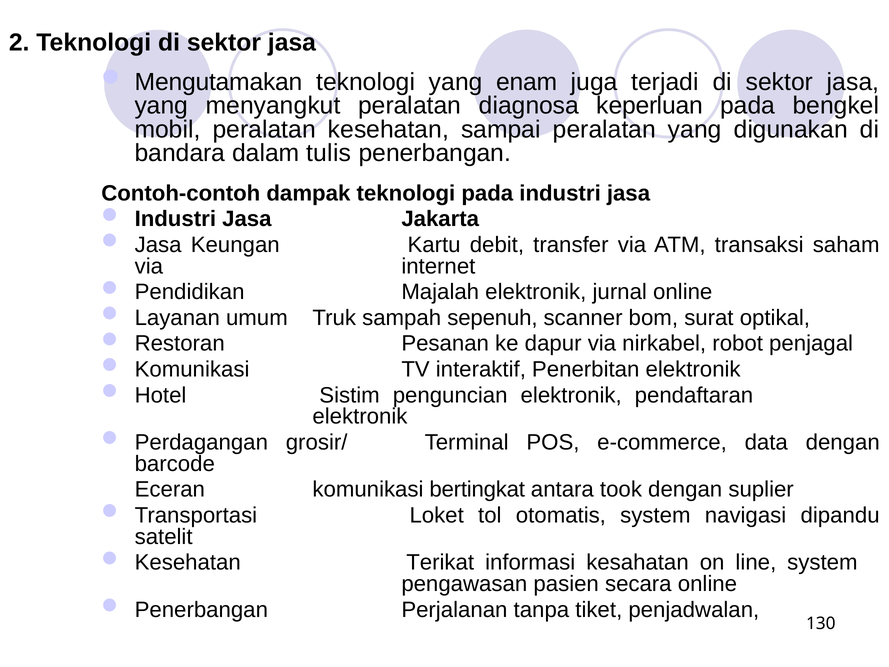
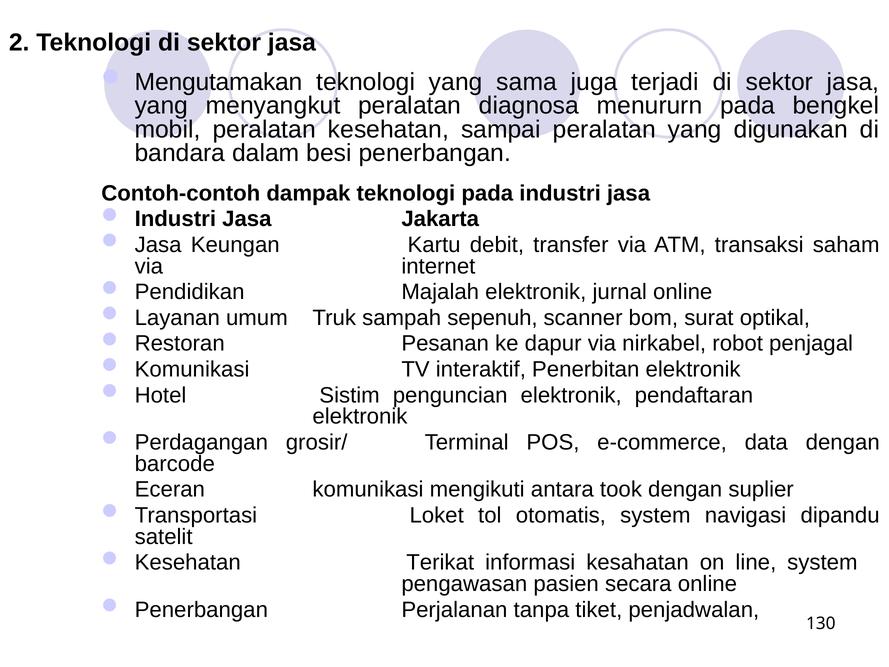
enam: enam -> sama
keperluan: keperluan -> menururn
tulis: tulis -> besi
bertingkat: bertingkat -> mengikuti
